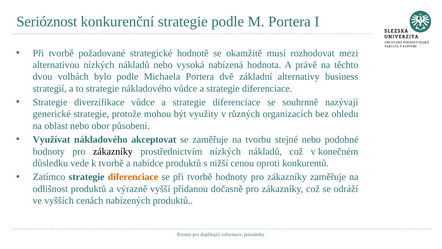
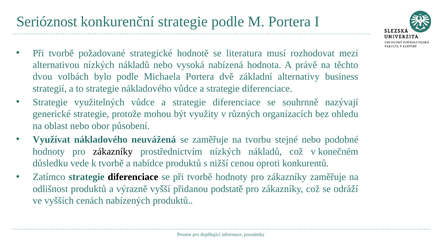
okamžitě: okamžitě -> literatura
diverzifikace: diverzifikace -> využitelných
akceptovat: akceptovat -> neuvážená
diferenciace at (133, 177) colour: orange -> black
dočasně: dočasně -> podstatě
